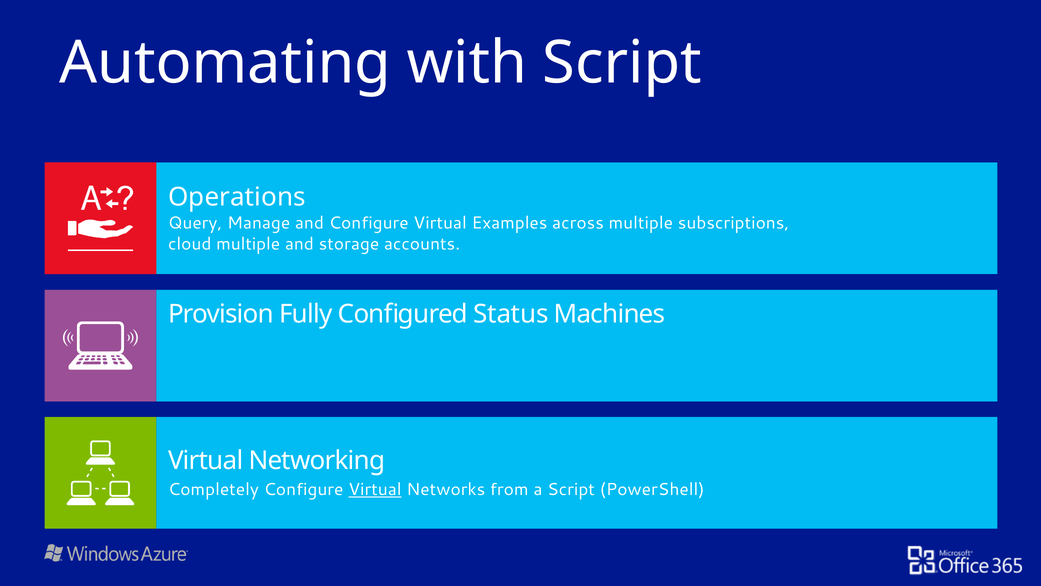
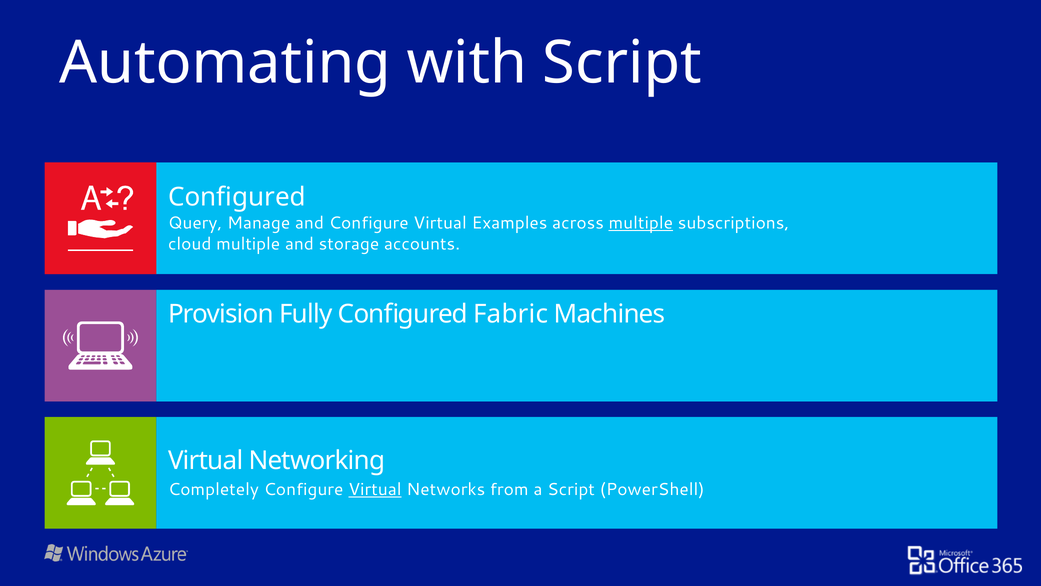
Operations at (237, 197): Operations -> Configured
multiple at (641, 223) underline: none -> present
Status: Status -> Fabric
